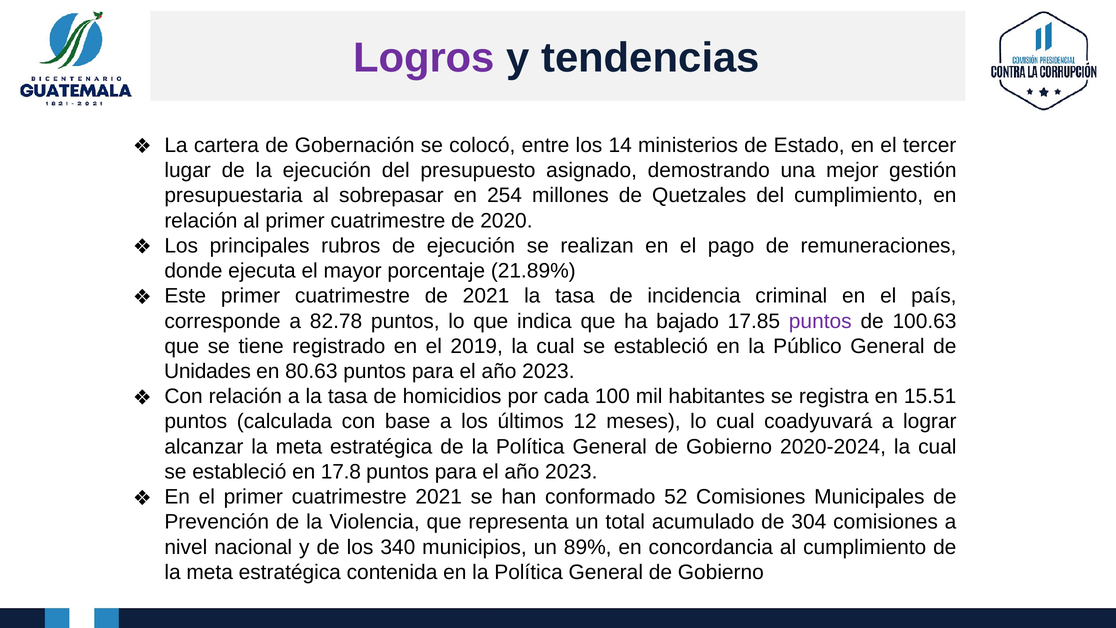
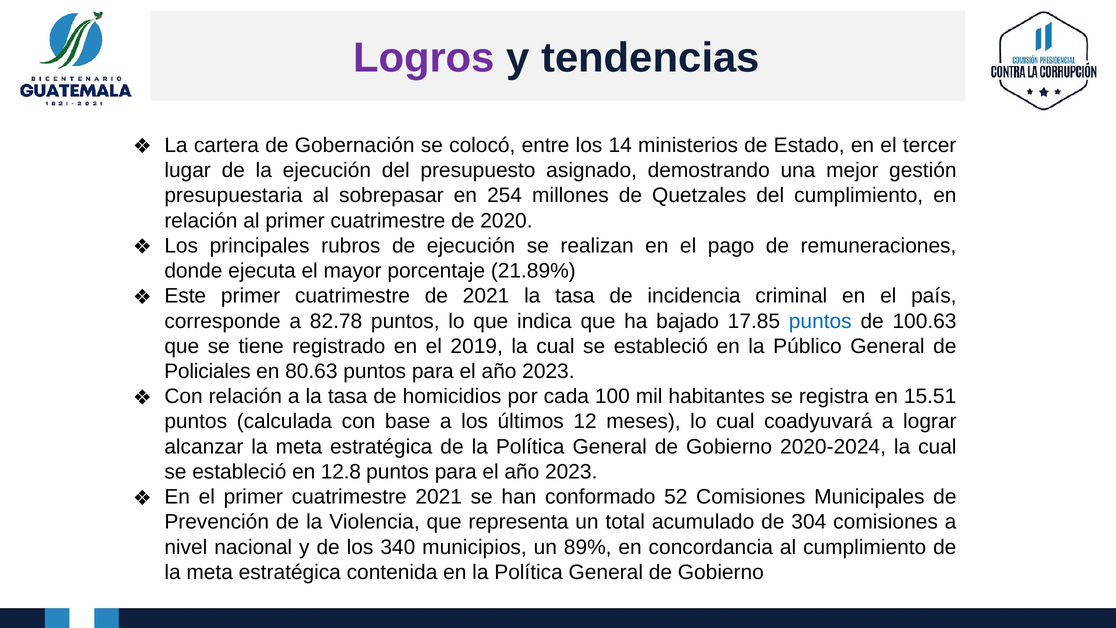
puntos at (820, 321) colour: purple -> blue
Unidades: Unidades -> Policiales
17.8: 17.8 -> 12.8
